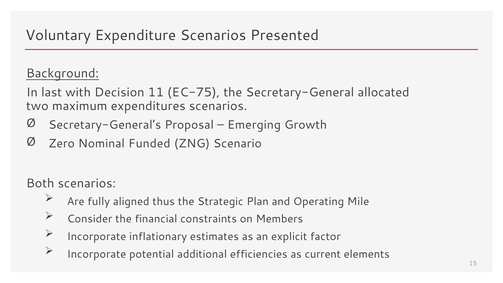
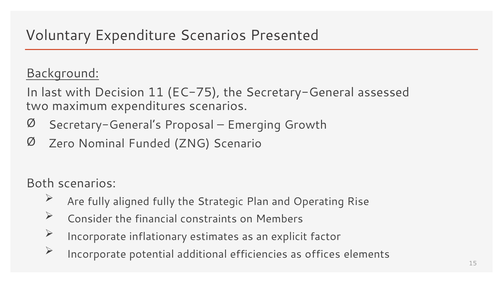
allocated: allocated -> assessed
aligned thus: thus -> fully
Mile: Mile -> Rise
current: current -> offices
